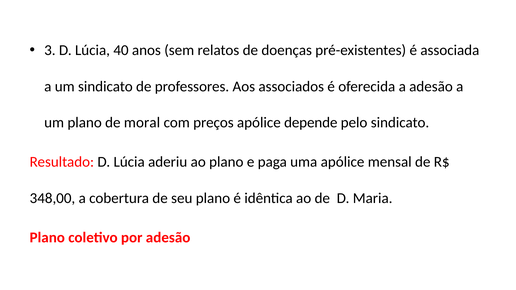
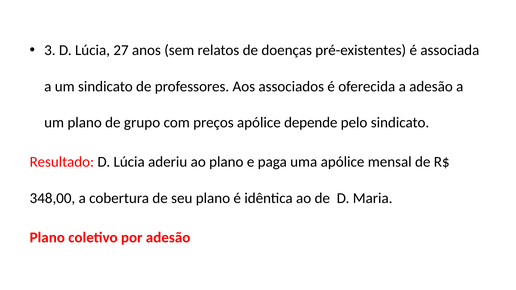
40: 40 -> 27
moral: moral -> grupo
